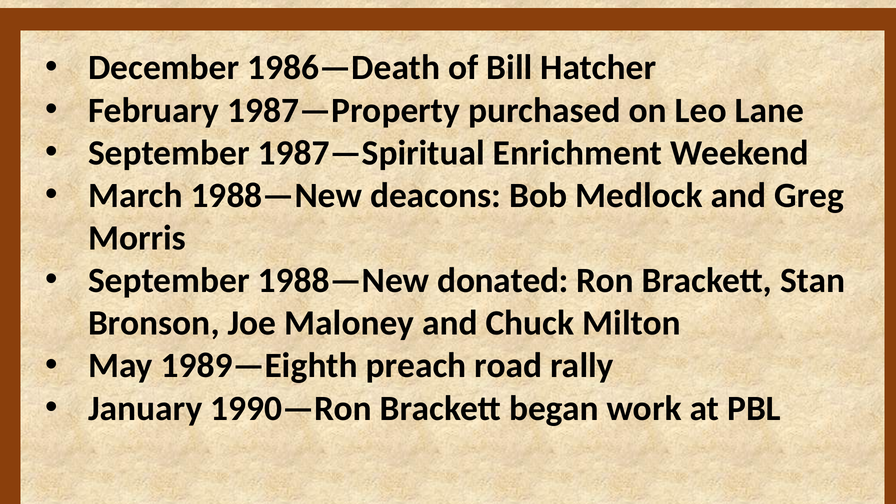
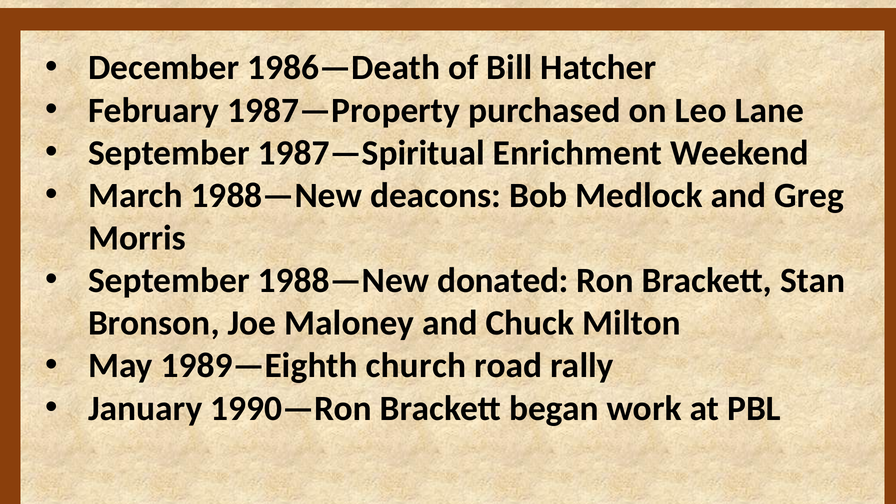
preach: preach -> church
